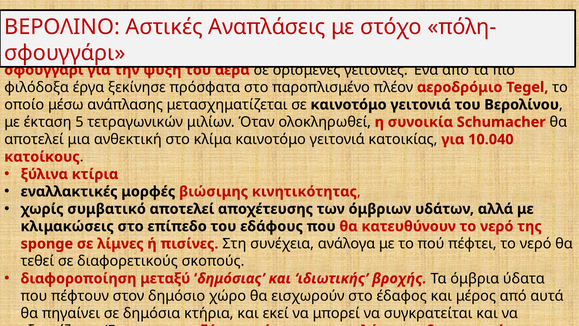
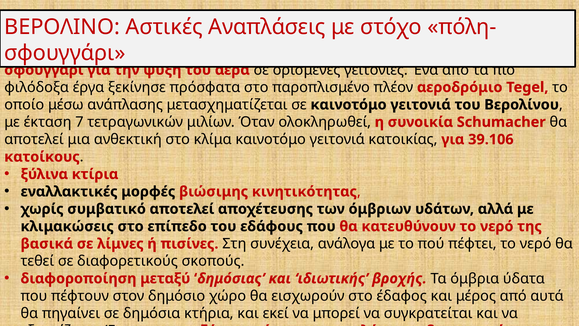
5: 5 -> 7
10.040: 10.040 -> 39.106
sponge: sponge -> βασικά
